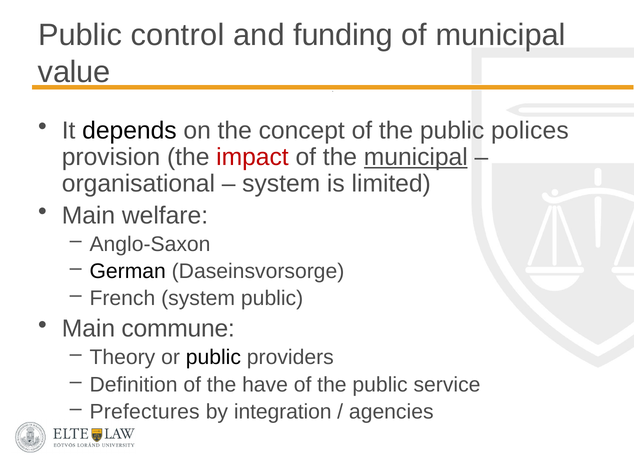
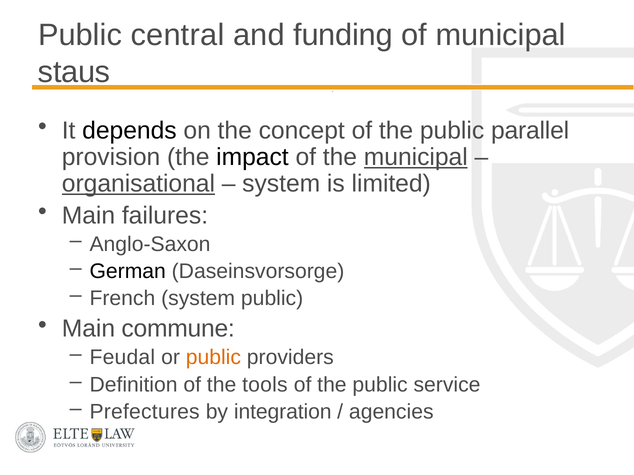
control: control -> central
value: value -> staus
polices: polices -> parallel
impact colour: red -> black
organisational underline: none -> present
welfare: welfare -> failures
Theory: Theory -> Feudal
public at (213, 358) colour: black -> orange
have: have -> tools
